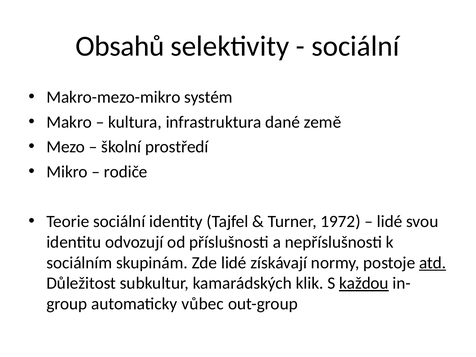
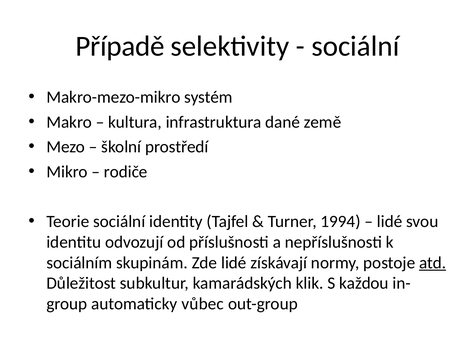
Obsahů: Obsahů -> Případě
1972: 1972 -> 1994
každou underline: present -> none
